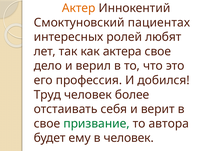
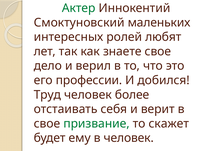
Актер colour: orange -> green
пациентах: пациентах -> маленьких
актера: актера -> знаете
профессия: профессия -> профессии
автора: автора -> скажет
